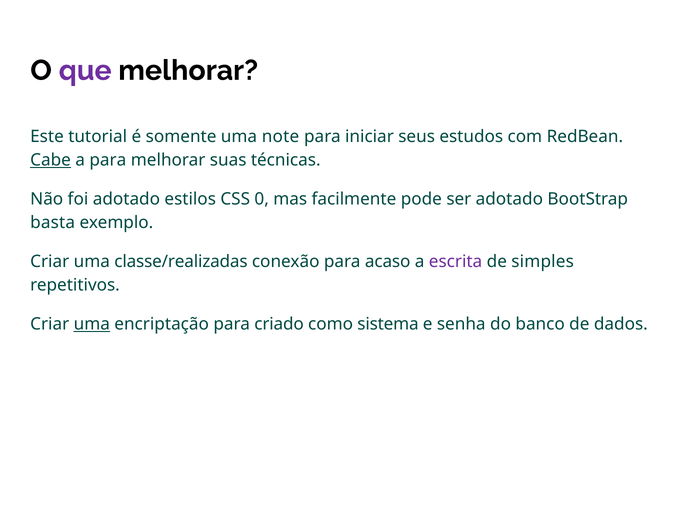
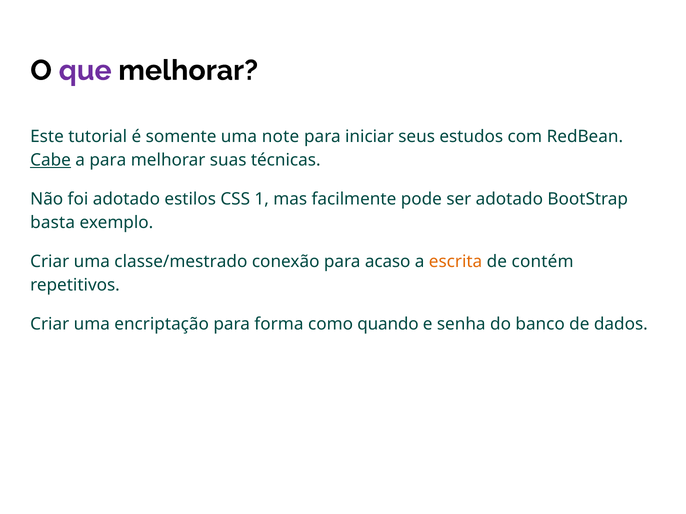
0: 0 -> 1
classe/realizadas: classe/realizadas -> classe/mestrado
escrita colour: purple -> orange
simples: simples -> contém
uma at (92, 324) underline: present -> none
criado: criado -> forma
sistema: sistema -> quando
